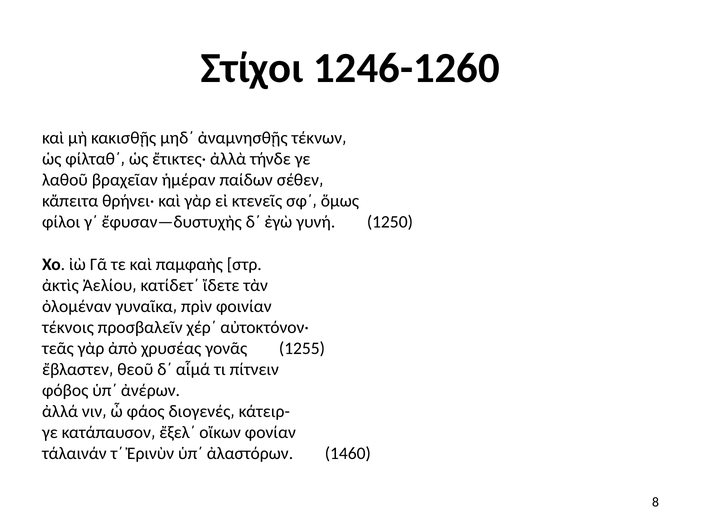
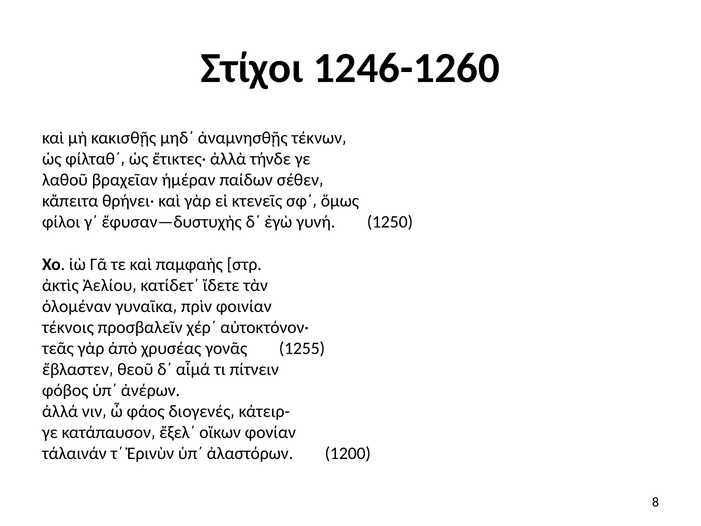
1460: 1460 -> 1200
